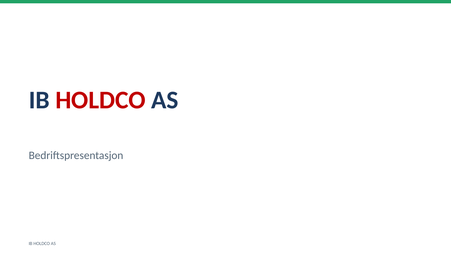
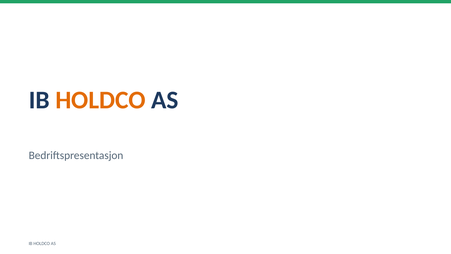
HOLDCO at (100, 100) colour: red -> orange
